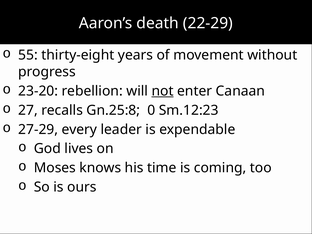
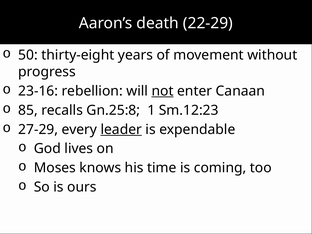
55: 55 -> 50
23-20: 23-20 -> 23-16
27: 27 -> 85
0: 0 -> 1
leader underline: none -> present
